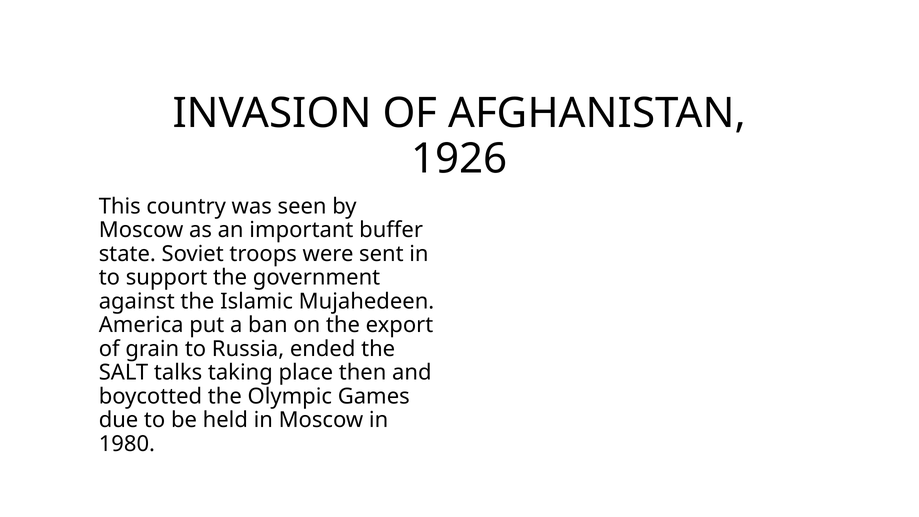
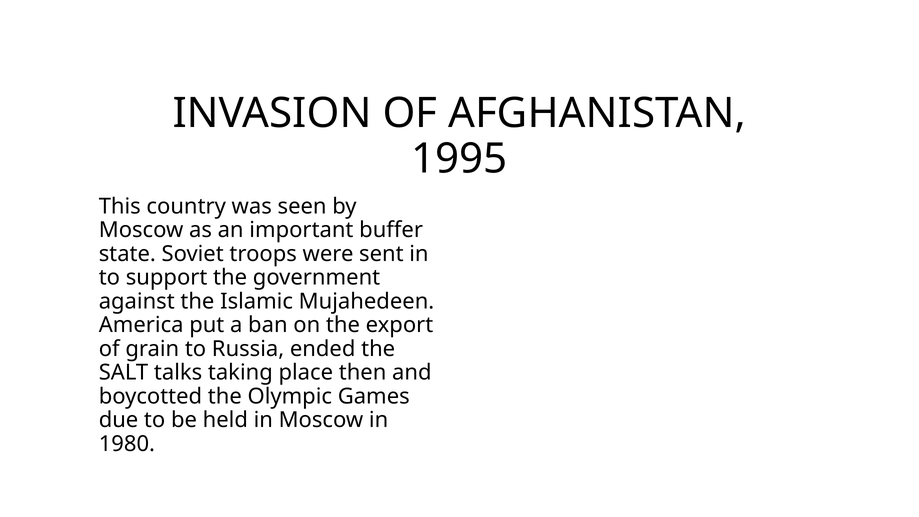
1926: 1926 -> 1995
